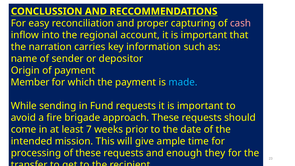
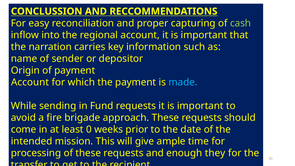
cash colour: pink -> light green
Member at (30, 82): Member -> Account
7: 7 -> 0
